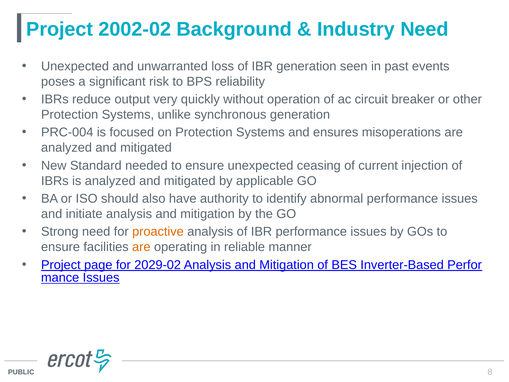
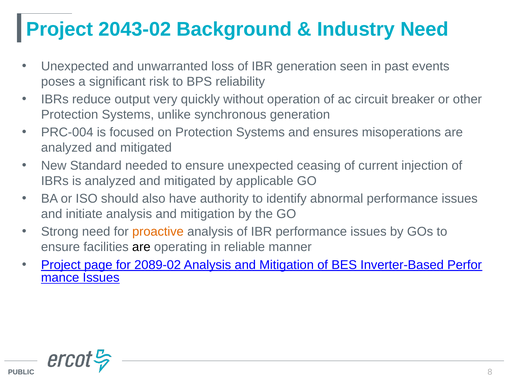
2002-02: 2002-02 -> 2043-02
are at (141, 247) colour: orange -> black
2029-02: 2029-02 -> 2089-02
